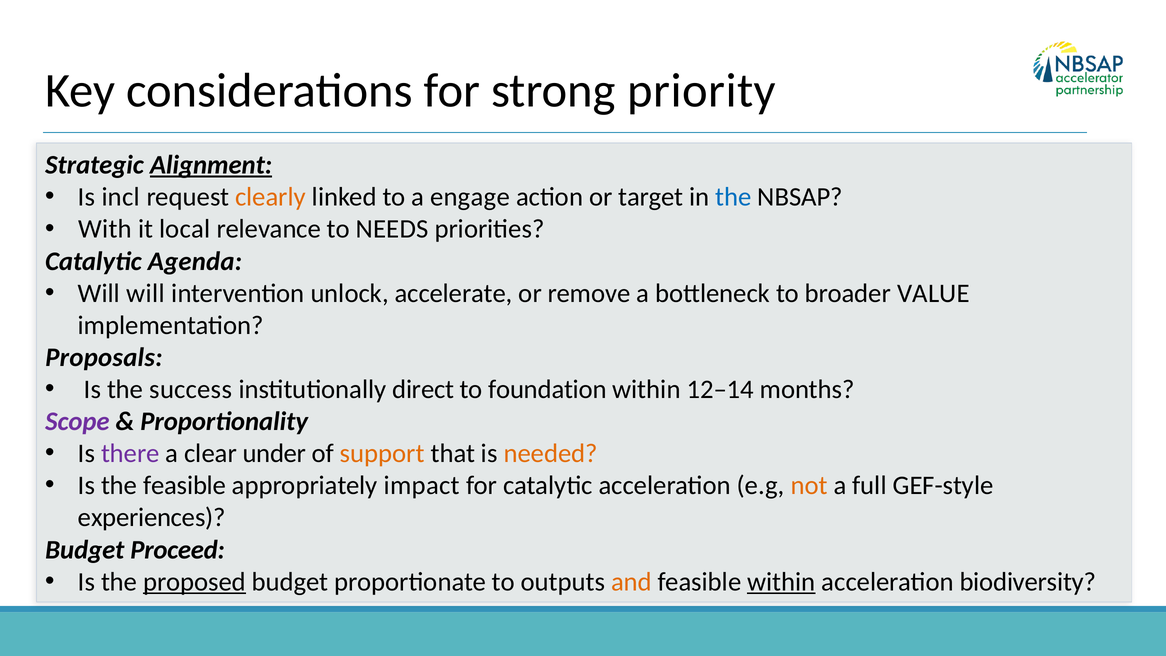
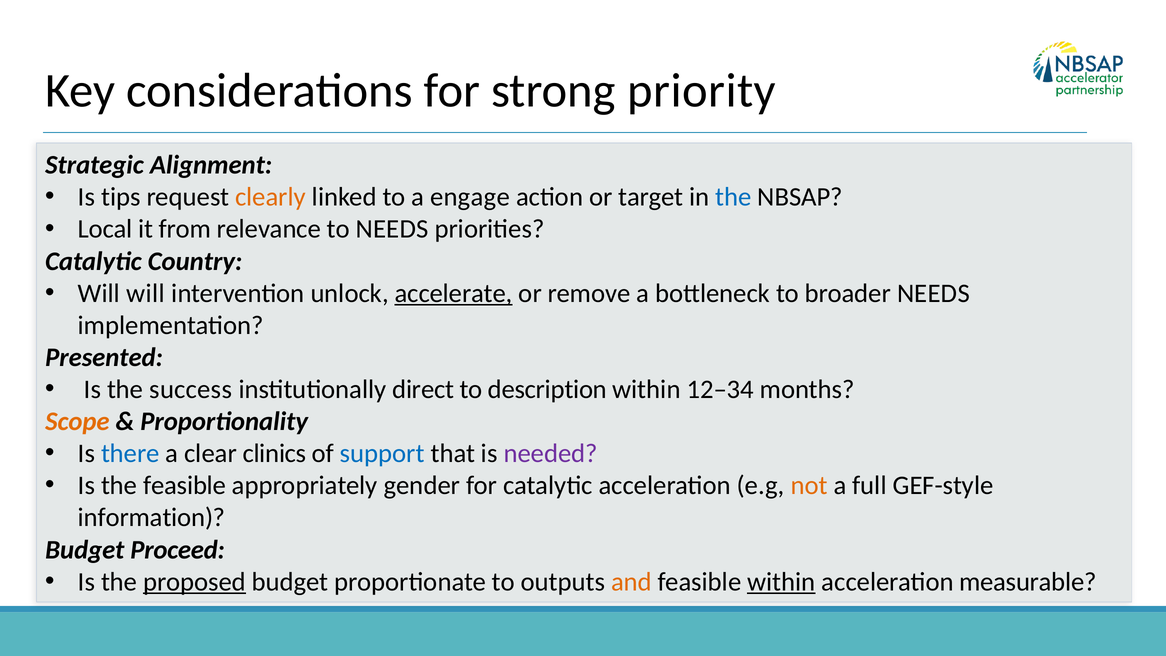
Alignment underline: present -> none
incl: incl -> tips
With: With -> Local
local: local -> from
Agenda: Agenda -> Country
accelerate underline: none -> present
broader VALUE: VALUE -> NEEDS
Proposals: Proposals -> Presented
foundation: foundation -> description
12–14: 12–14 -> 12–34
Scope colour: purple -> orange
there colour: purple -> blue
under: under -> clinics
support colour: orange -> blue
needed colour: orange -> purple
impact: impact -> gender
experiences: experiences -> information
biodiversity: biodiversity -> measurable
